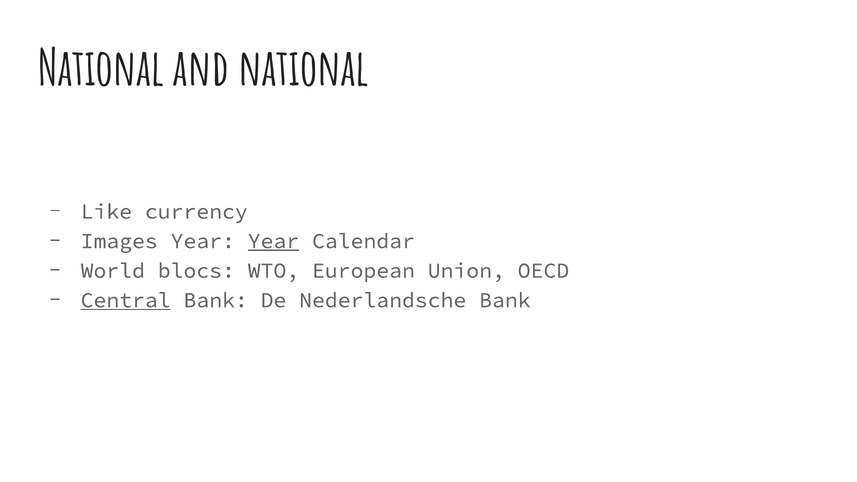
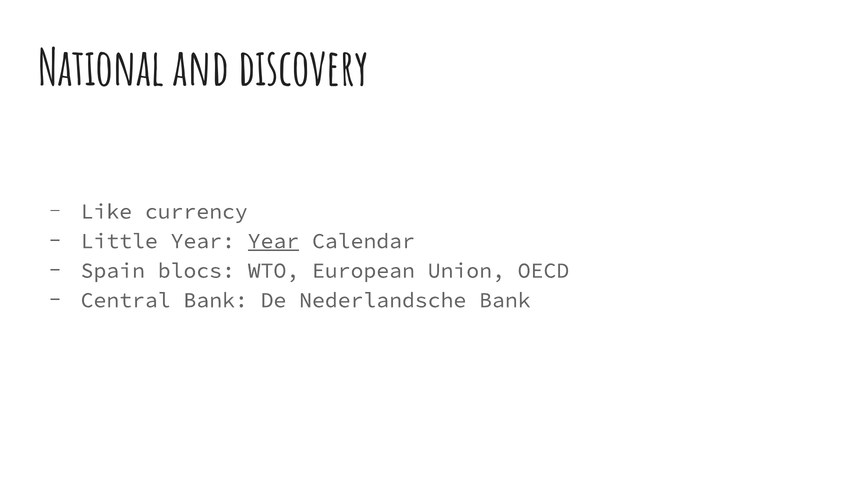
and national: national -> discovery
Images: Images -> Little
World: World -> Spain
Central underline: present -> none
